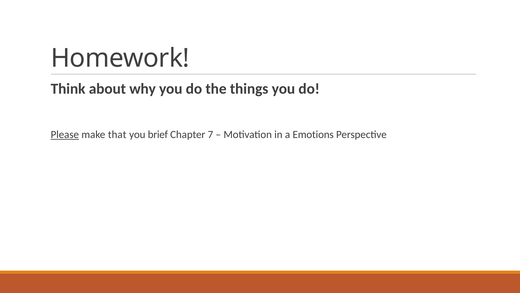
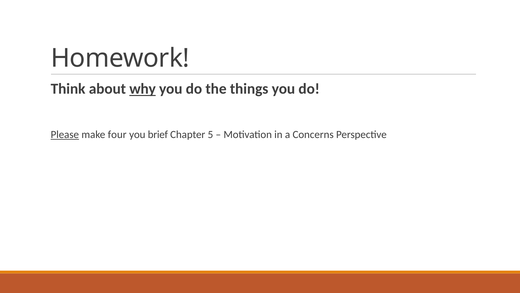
why underline: none -> present
that: that -> four
7: 7 -> 5
Emotions: Emotions -> Concerns
